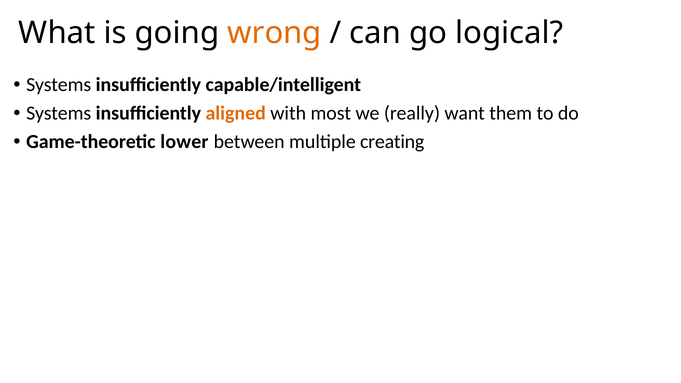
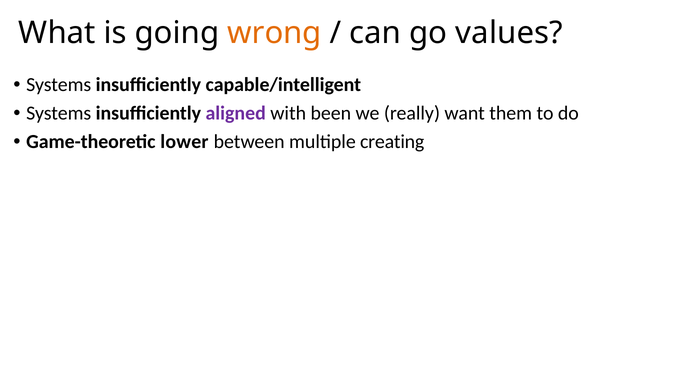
logical: logical -> values
aligned colour: orange -> purple
most: most -> been
